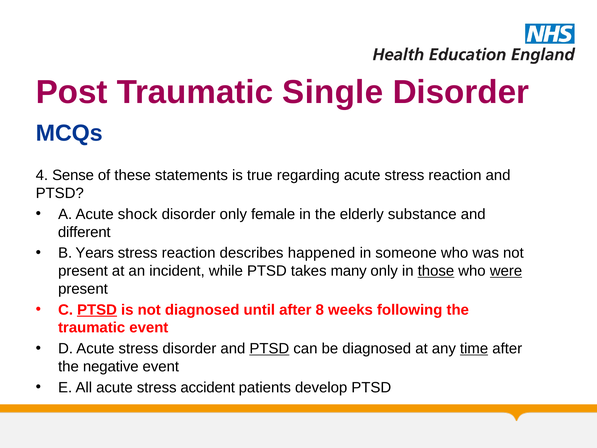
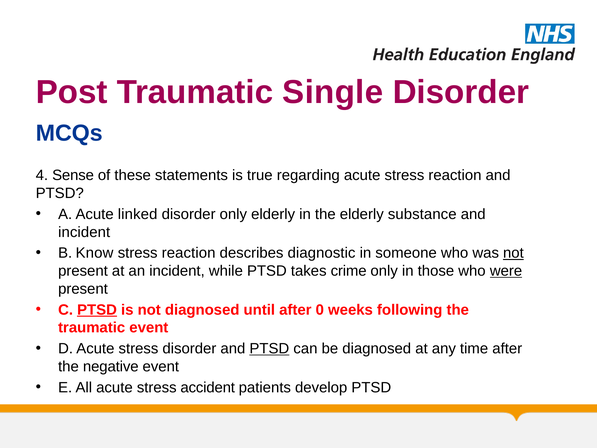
shock: shock -> linked
only female: female -> elderly
different at (84, 232): different -> incident
Years: Years -> Know
happened: happened -> diagnostic
not at (513, 253) underline: none -> present
many: many -> crime
those underline: present -> none
8: 8 -> 0
time underline: present -> none
